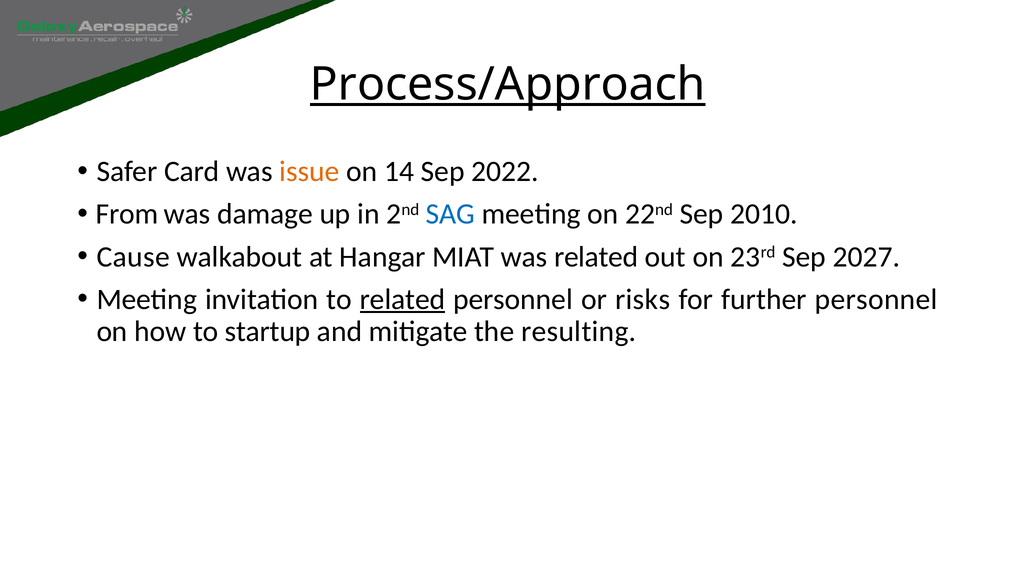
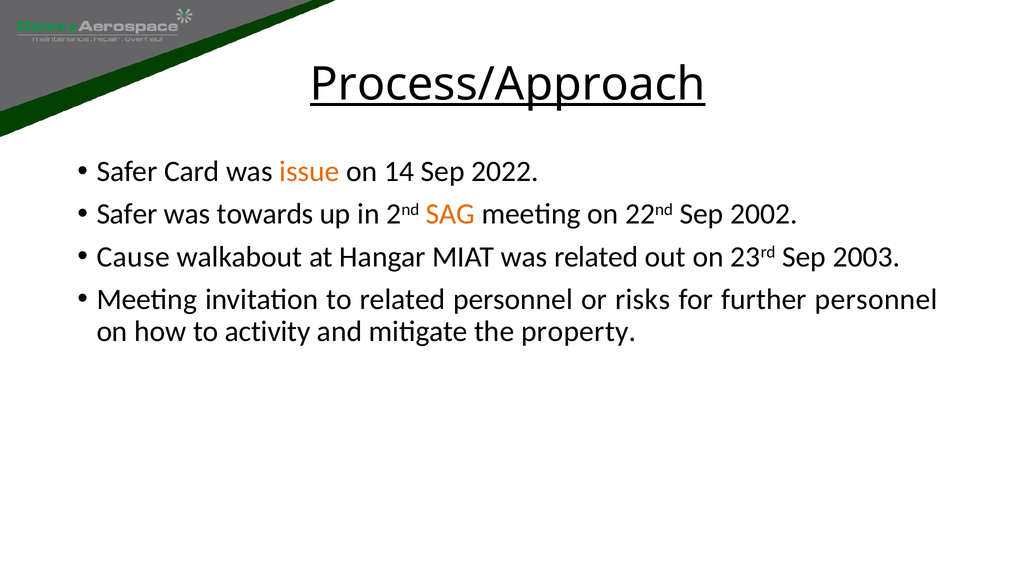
From at (127, 214): From -> Safer
damage: damage -> towards
SAG colour: blue -> orange
2010: 2010 -> 2002
2027: 2027 -> 2003
related at (402, 300) underline: present -> none
startup: startup -> activity
resulting: resulting -> property
